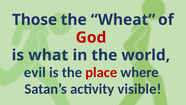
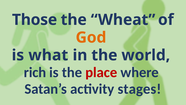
God colour: red -> orange
evil: evil -> rich
visible: visible -> stages
